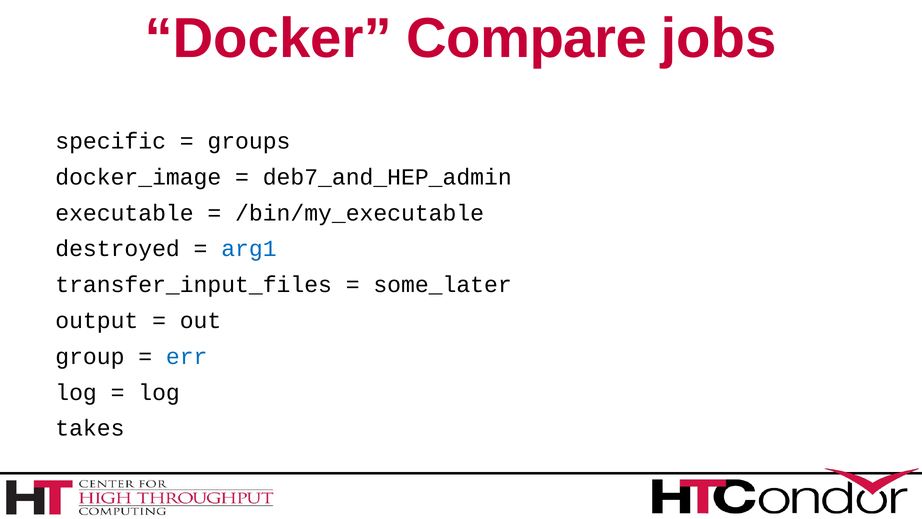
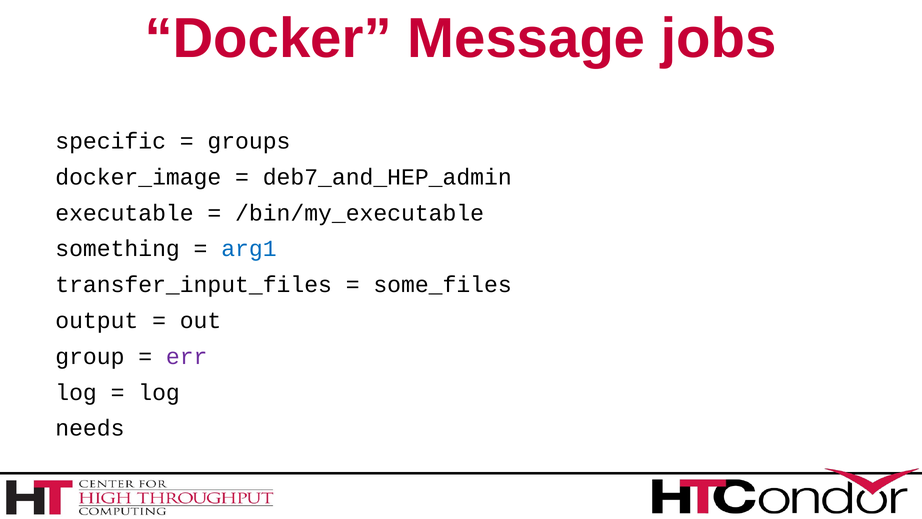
Compare: Compare -> Message
destroyed: destroyed -> something
some_later: some_later -> some_files
err colour: blue -> purple
takes: takes -> needs
